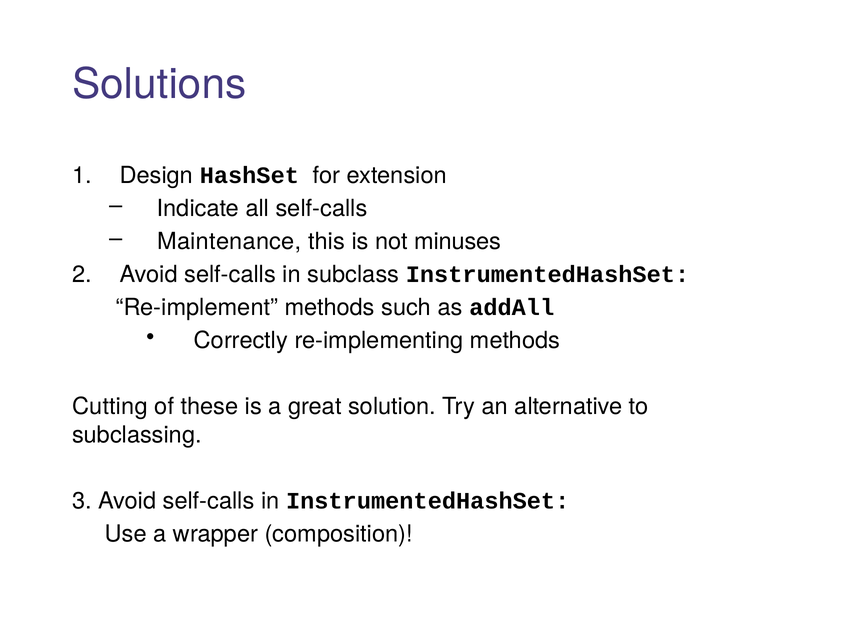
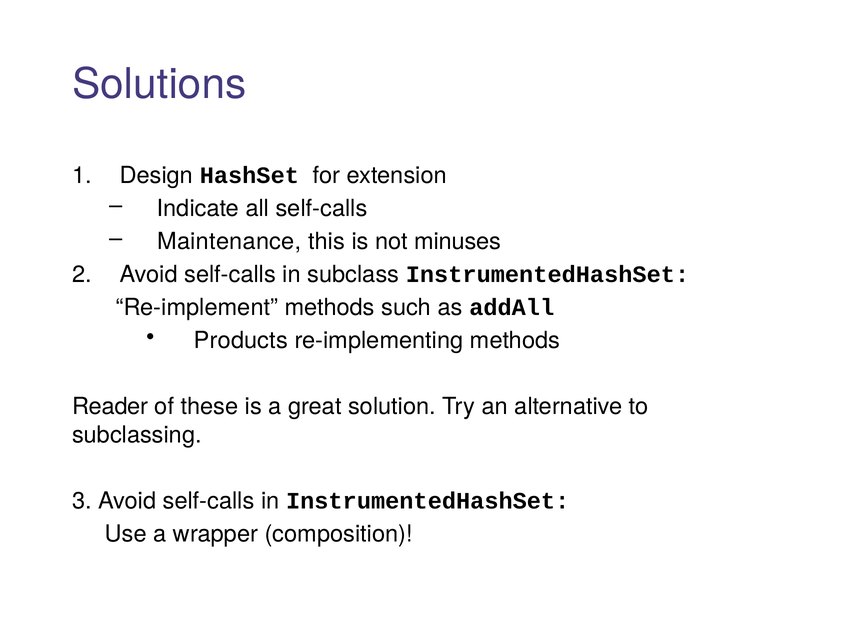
Correctly: Correctly -> Products
Cutting: Cutting -> Reader
